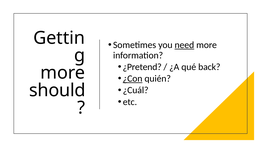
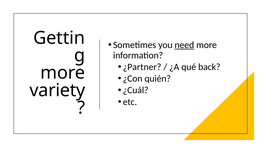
¿Pretend: ¿Pretend -> ¿Partner
¿Con underline: present -> none
should: should -> variety
